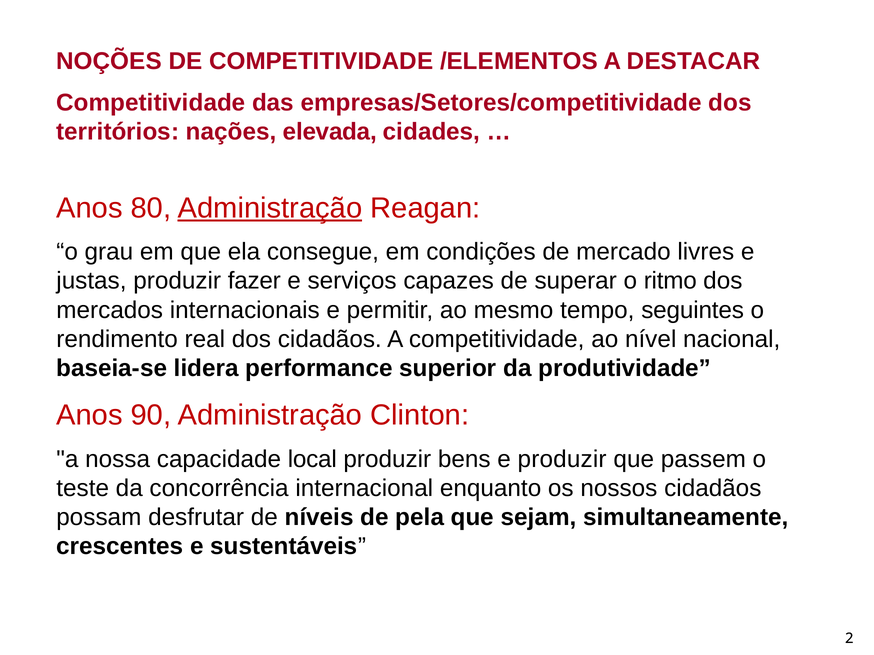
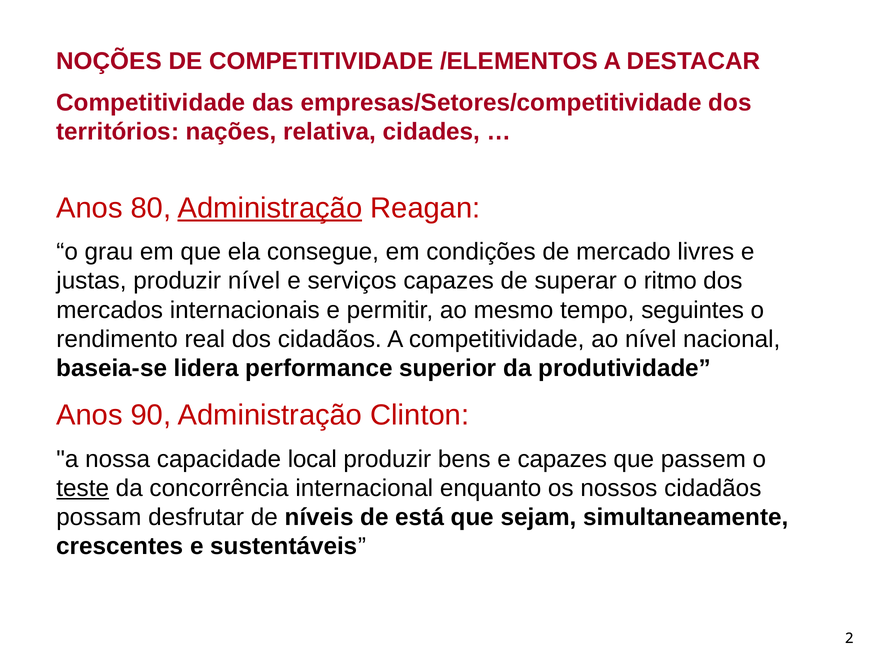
elevada: elevada -> relativa
produzir fazer: fazer -> nível
e produzir: produzir -> capazes
teste underline: none -> present
pela: pela -> está
